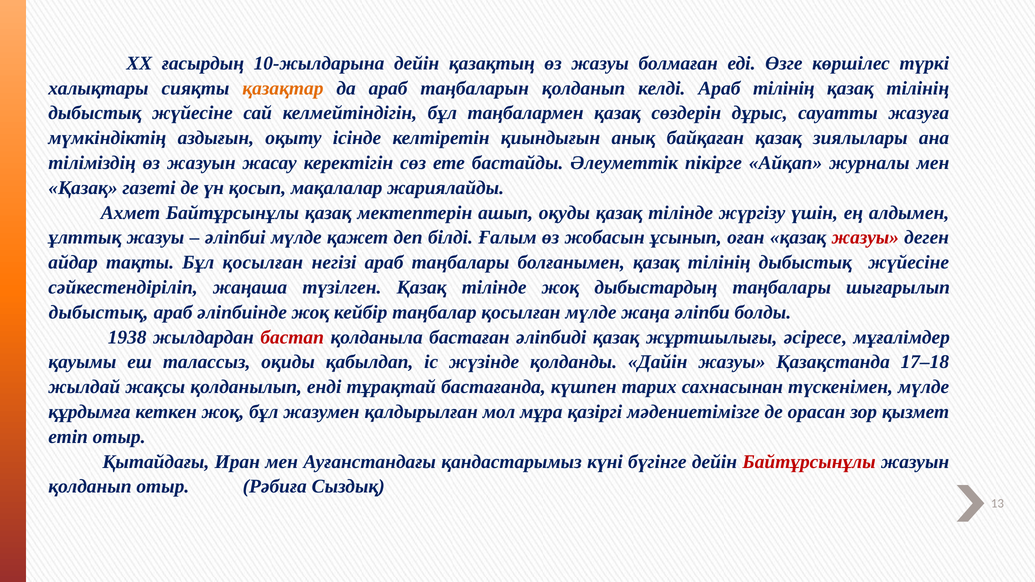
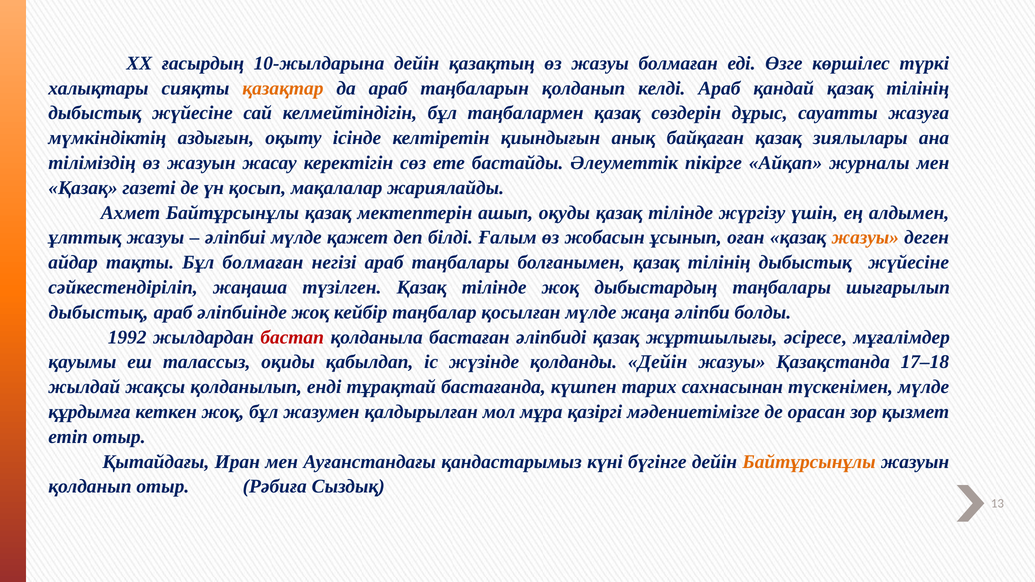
Араб тілінің: тілінің -> қандай
жазуы at (865, 238) colour: red -> orange
Бұл қосылған: қосылған -> болмаған
1938: 1938 -> 1992
қолданды Дайін: Дайін -> Дейін
Байтұрсынұлы at (809, 462) colour: red -> orange
